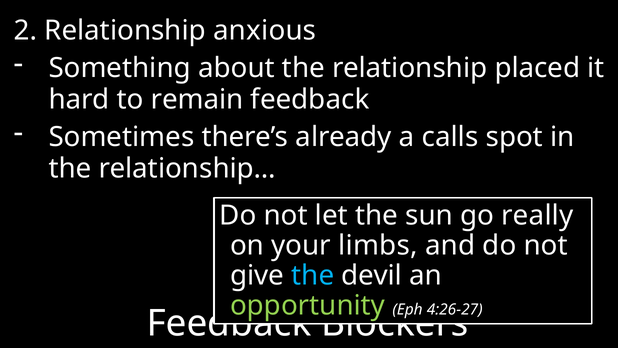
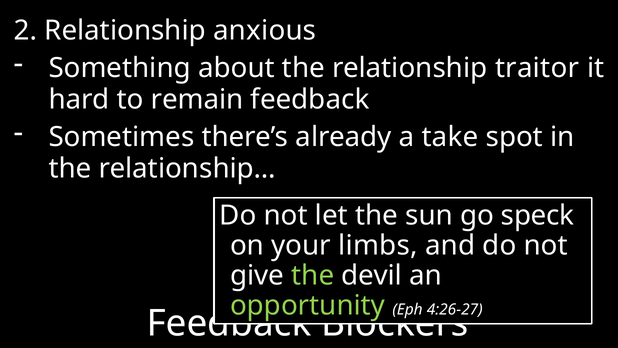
placed: placed -> traitor
calls: calls -> take
really: really -> speck
the at (313, 275) colour: light blue -> light green
